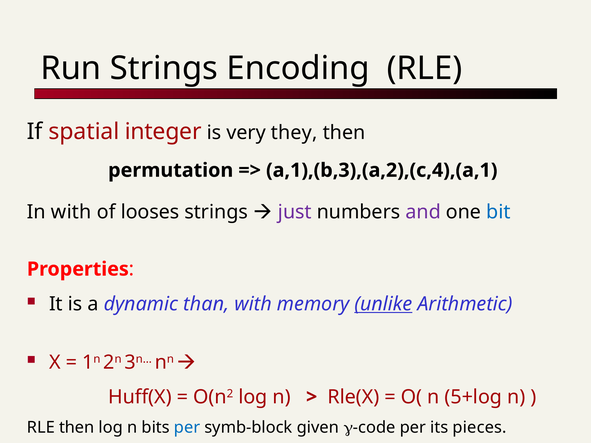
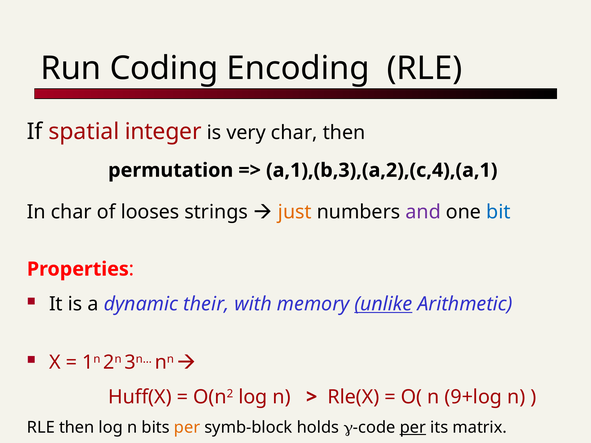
Run Strings: Strings -> Coding
very they: they -> char
In with: with -> char
just colour: purple -> orange
than: than -> their
5+log: 5+log -> 9+log
per at (187, 428) colour: blue -> orange
given: given -> holds
per at (413, 428) underline: none -> present
pieces: pieces -> matrix
